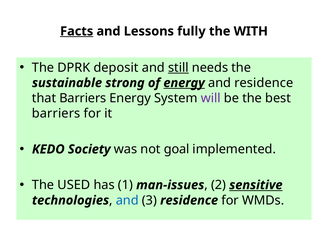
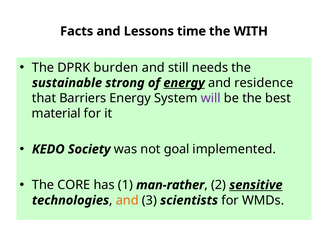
Facts underline: present -> none
fully: fully -> time
deposit: deposit -> burden
still underline: present -> none
barriers at (56, 114): barriers -> material
USED: USED -> CORE
man-issues: man-issues -> man-rather
and at (127, 200) colour: blue -> orange
3 residence: residence -> scientists
